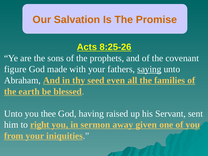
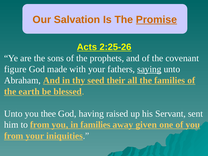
Promise underline: none -> present
8:25-26: 8:25-26 -> 2:25-26
even: even -> their
to right: right -> from
in sermon: sermon -> families
